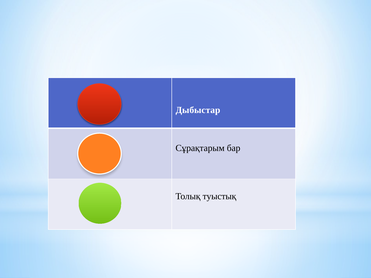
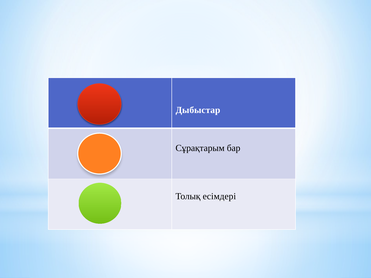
туыстық: туыстық -> есімдері
